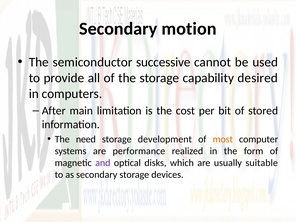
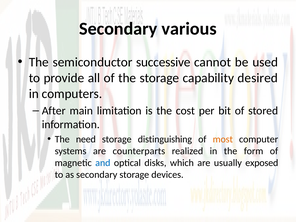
motion: motion -> various
development: development -> distinguishing
performance: performance -> counterparts
and colour: purple -> blue
suitable: suitable -> exposed
